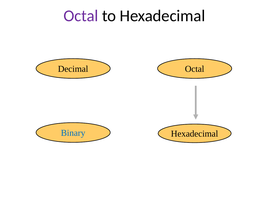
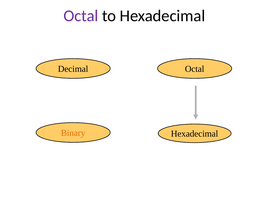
Binary colour: blue -> orange
